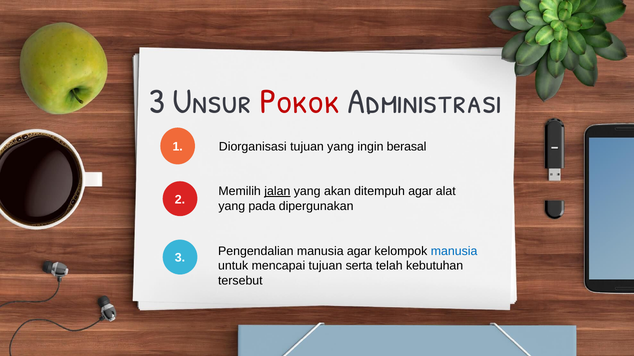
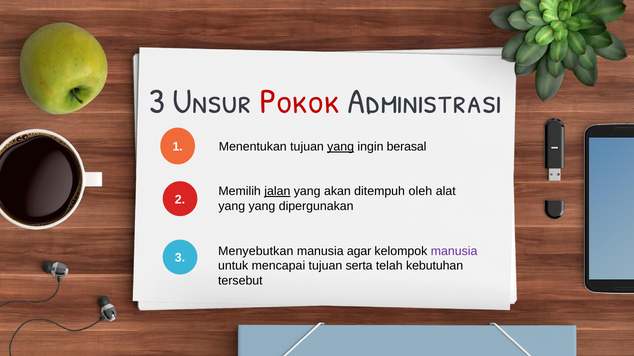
Diorganisasi: Diorganisasi -> Menentukan
yang at (341, 147) underline: none -> present
ditempuh agar: agar -> oleh
yang pada: pada -> yang
Pengendalian: Pengendalian -> Menyebutkan
manusia at (454, 251) colour: blue -> purple
